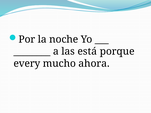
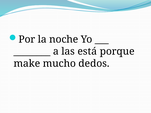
every: every -> make
ahora: ahora -> dedos
